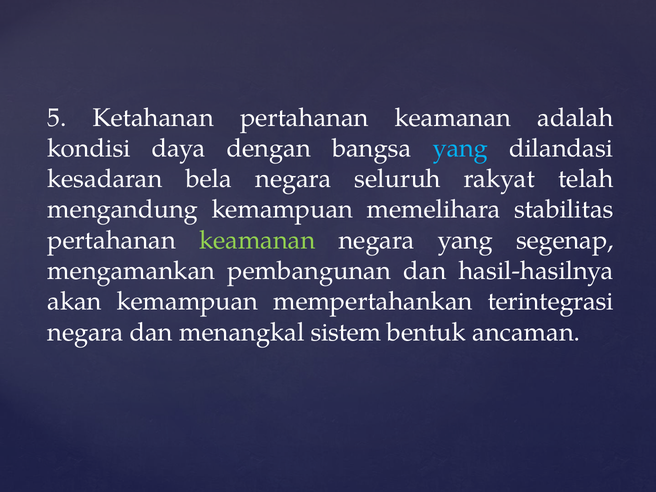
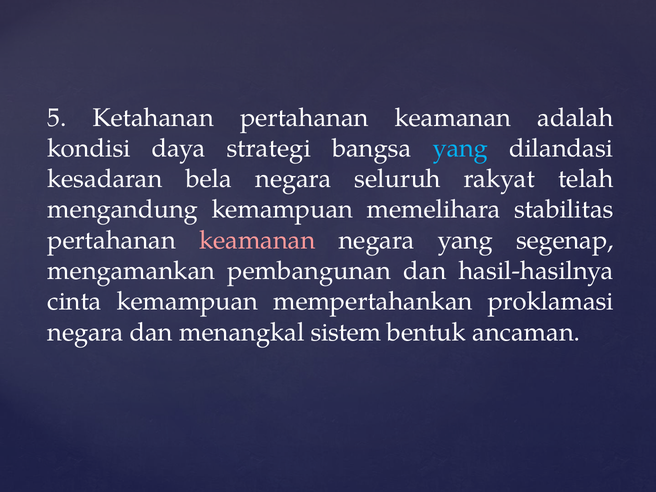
dengan: dengan -> strategi
keamanan at (257, 240) colour: light green -> pink
akan: akan -> cinta
terintegrasi: terintegrasi -> proklamasi
